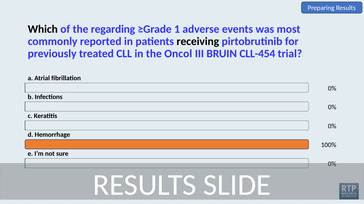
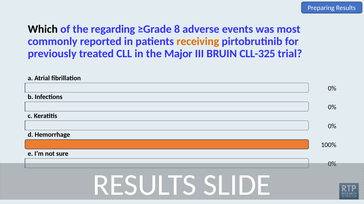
1: 1 -> 8
receiving colour: black -> orange
Oncol: Oncol -> Major
CLL-454: CLL-454 -> CLL-325
